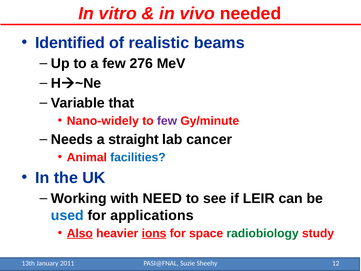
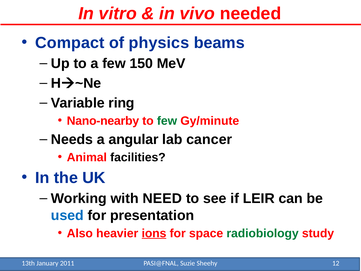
Identified: Identified -> Compact
realistic: realistic -> physics
276: 276 -> 150
that: that -> ring
Nano-widely: Nano-widely -> Nano-nearby
few at (167, 121) colour: purple -> green
straight: straight -> angular
facilities colour: blue -> black
applications: applications -> presentation
Also underline: present -> none
